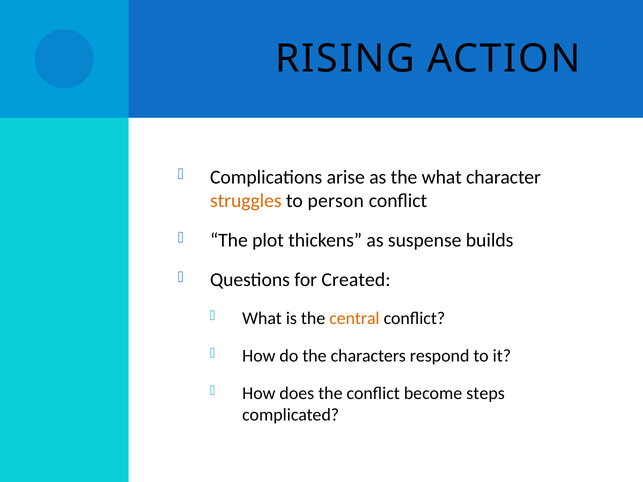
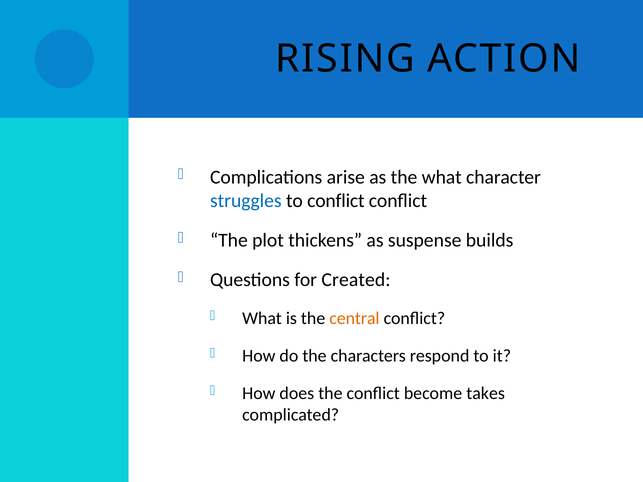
struggles colour: orange -> blue
to person: person -> conflict
steps: steps -> takes
